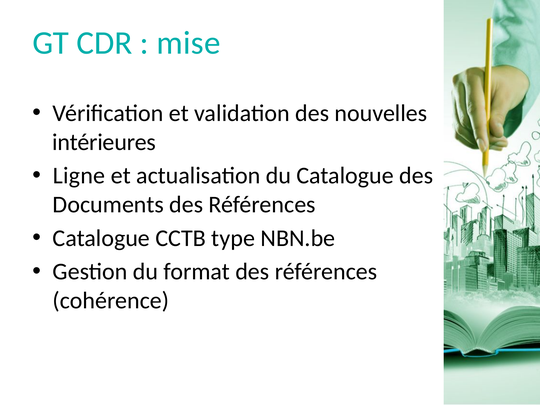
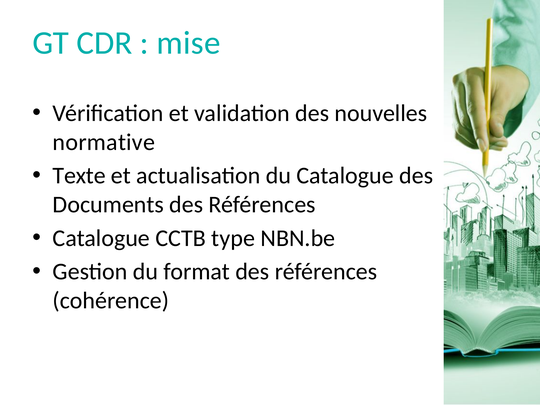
intérieures: intérieures -> normative
Ligne: Ligne -> Texte
